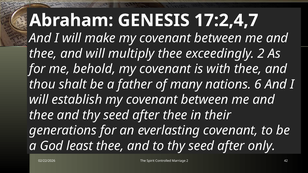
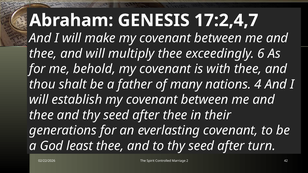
exceedingly 2: 2 -> 6
6: 6 -> 4
only: only -> turn
